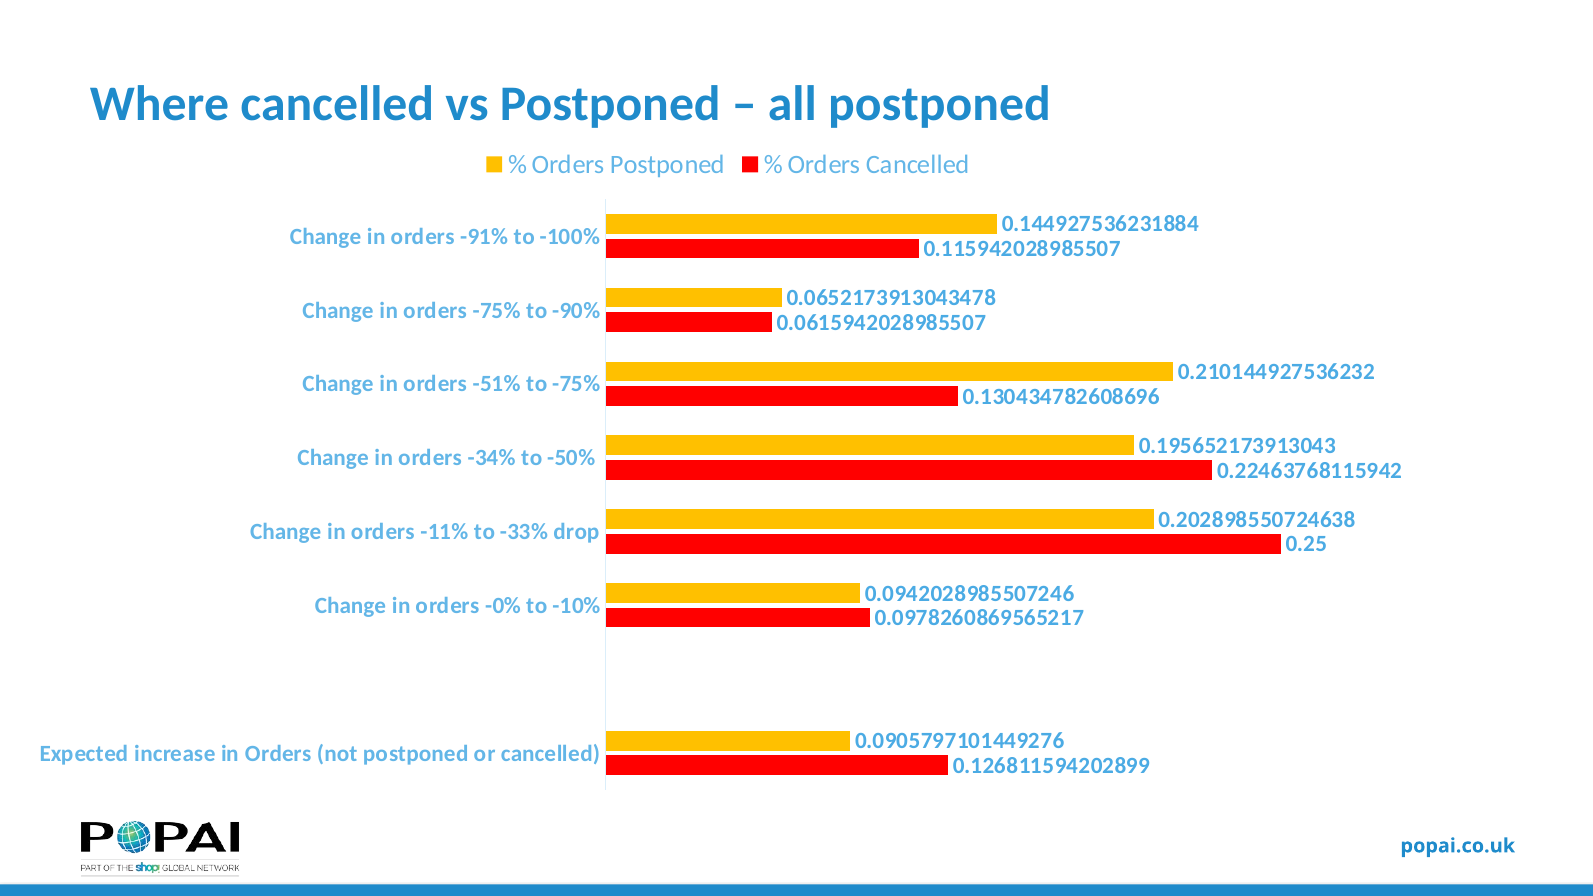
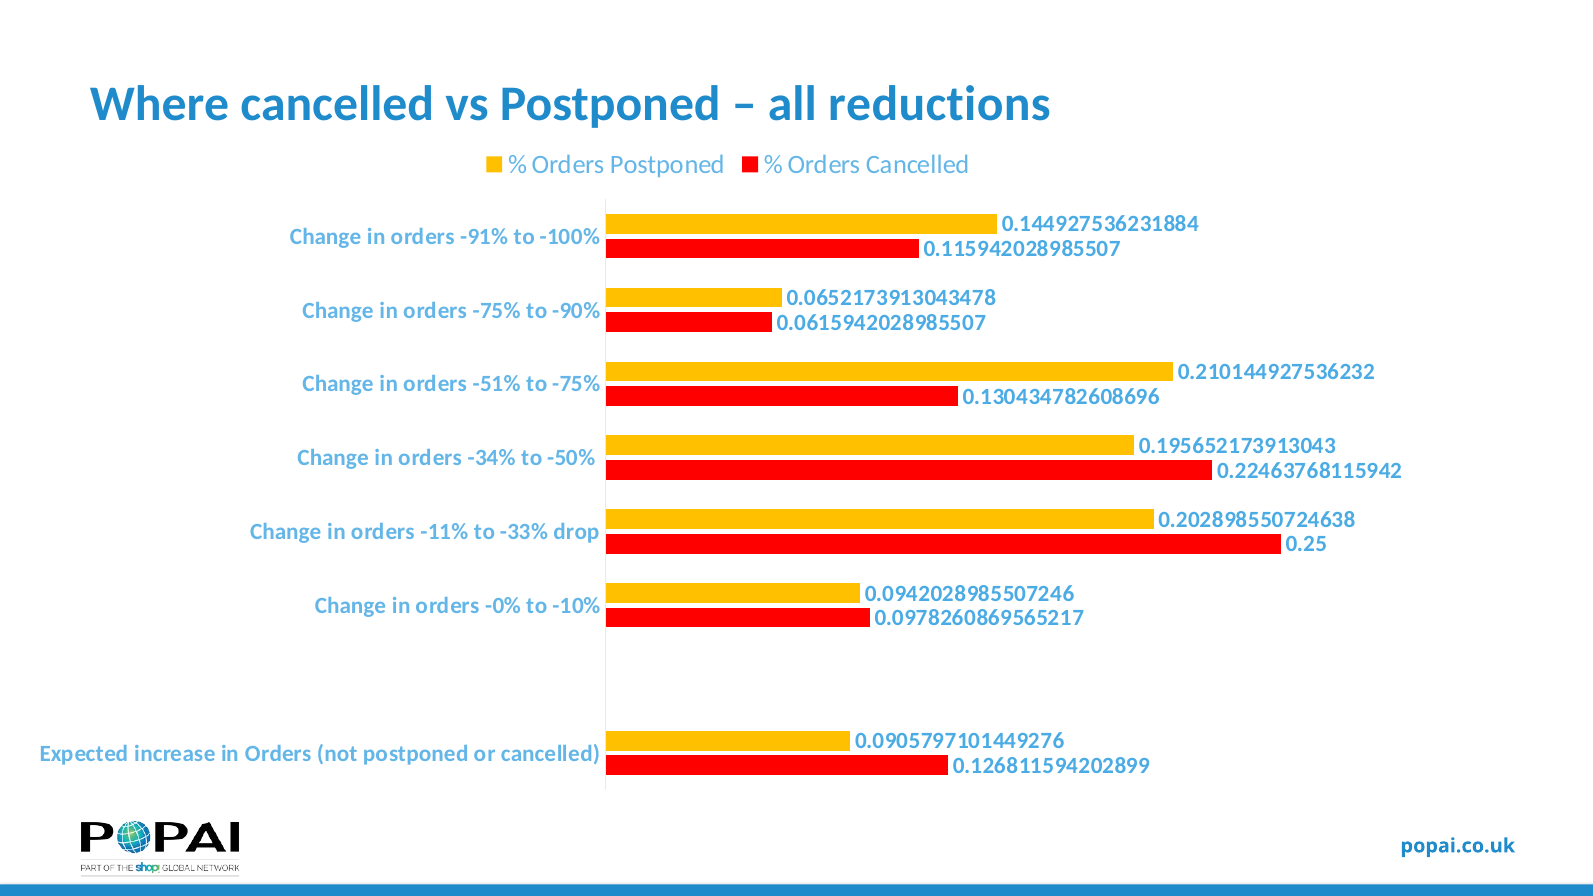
all postponed: postponed -> reductions
